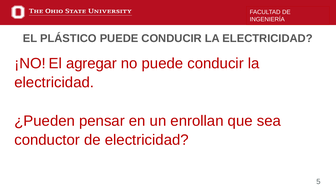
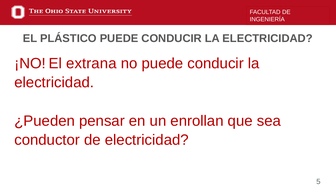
agregar: agregar -> extrana
